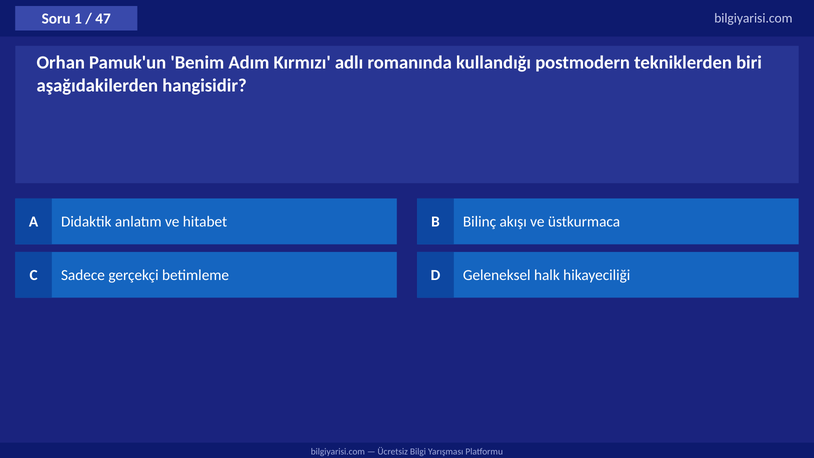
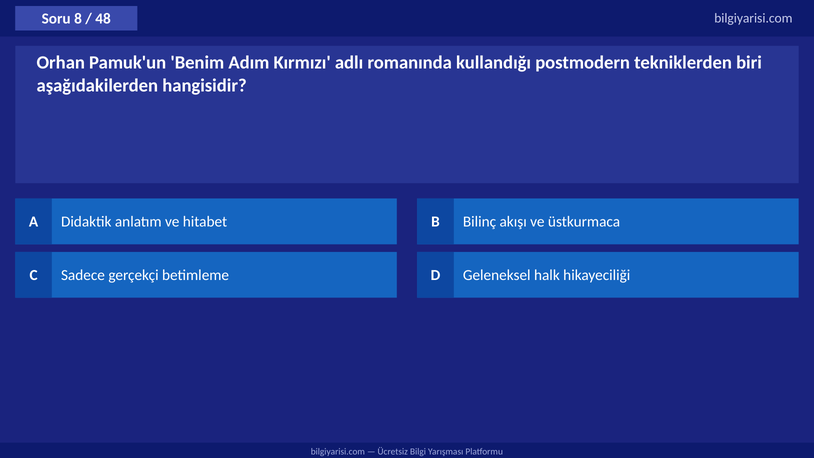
1: 1 -> 8
47: 47 -> 48
